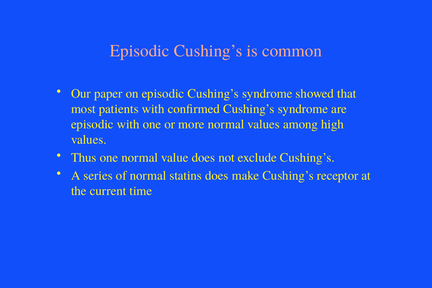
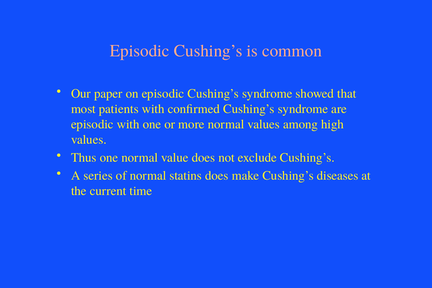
receptor: receptor -> diseases
